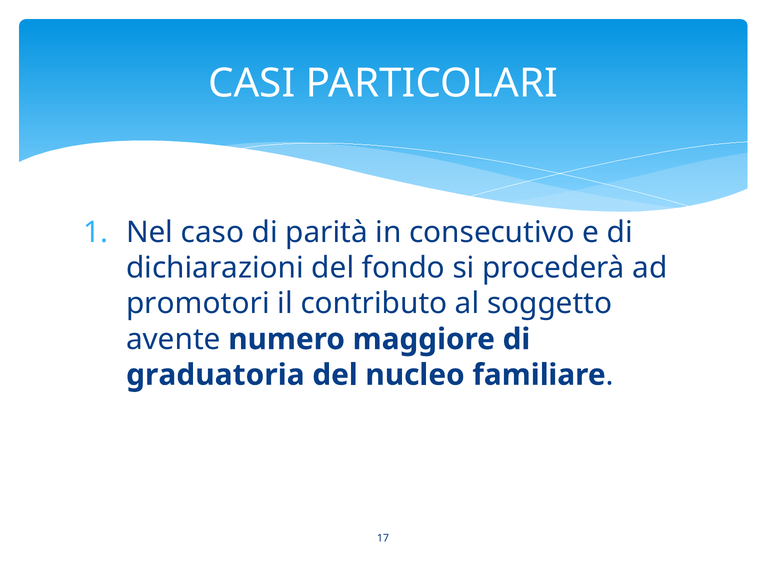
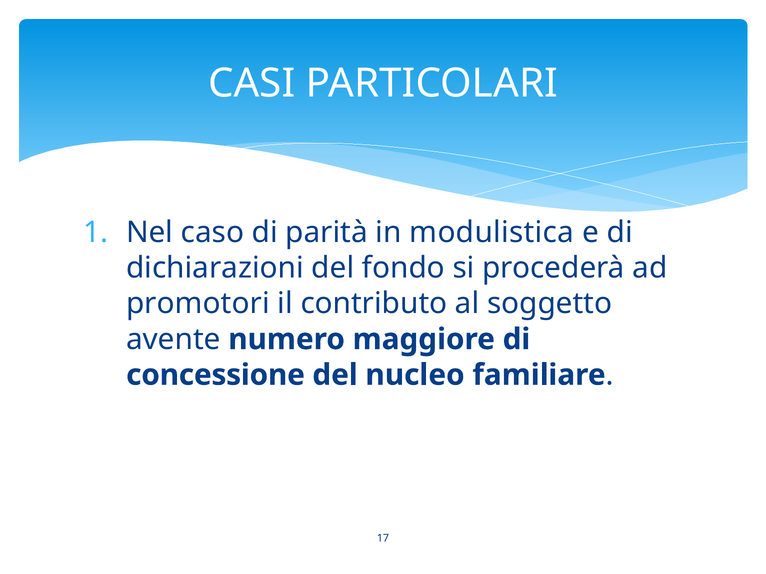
consecutivo: consecutivo -> modulistica
graduatoria: graduatoria -> concessione
